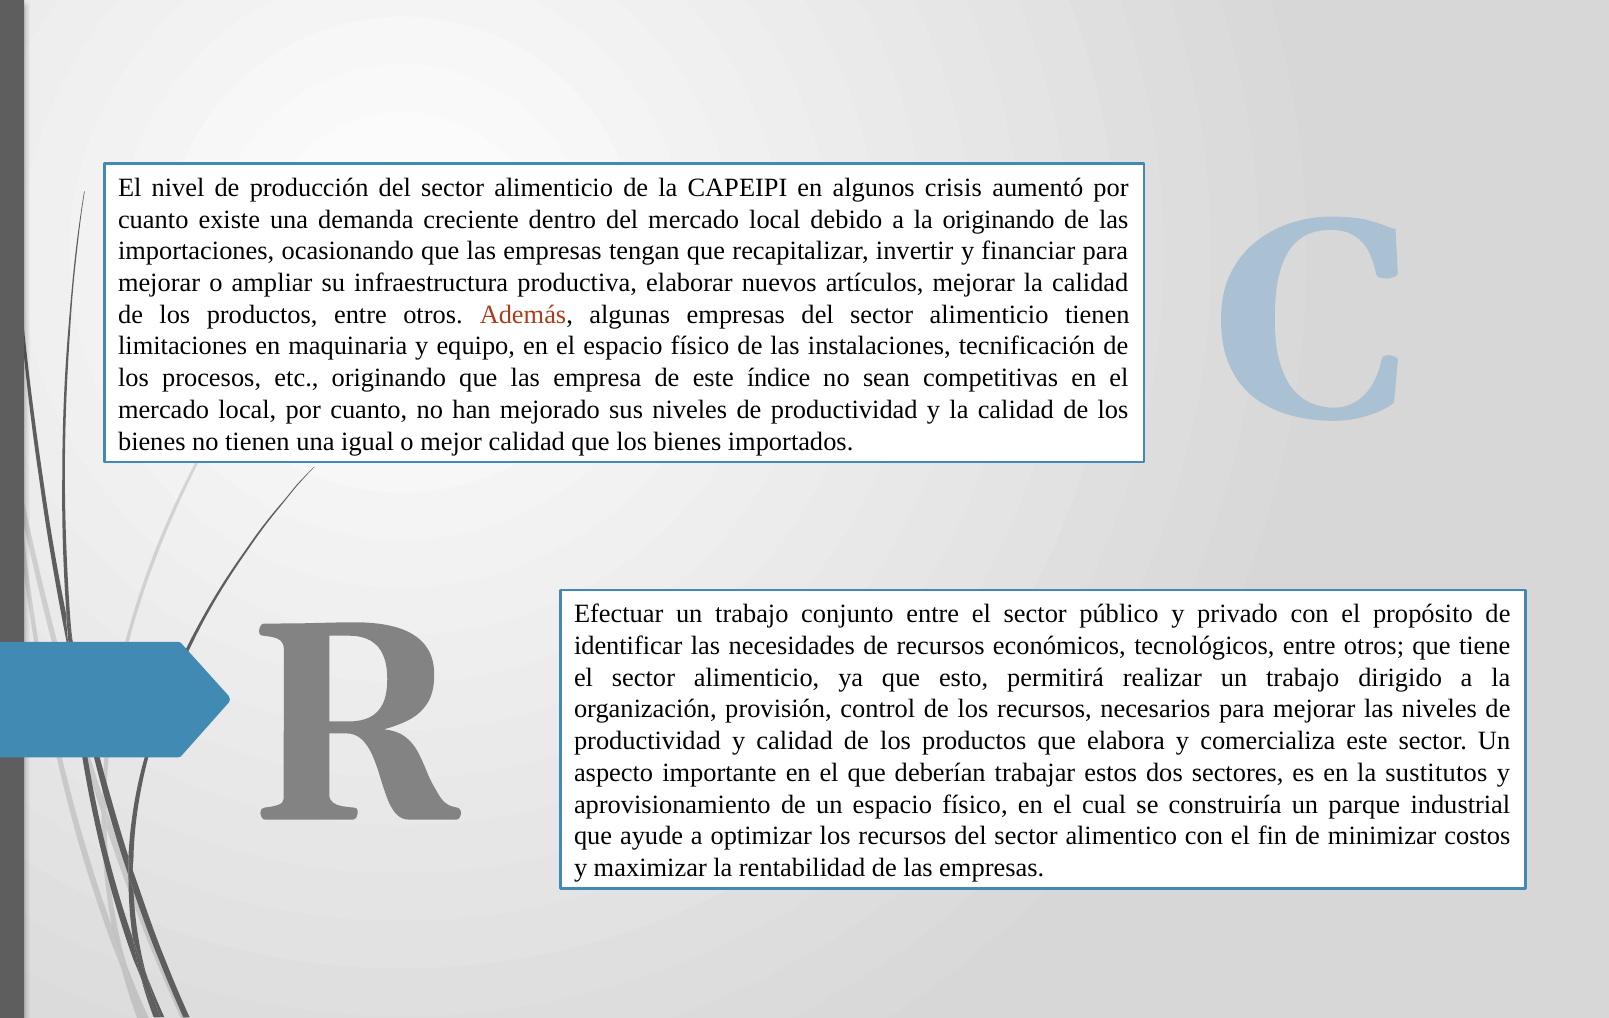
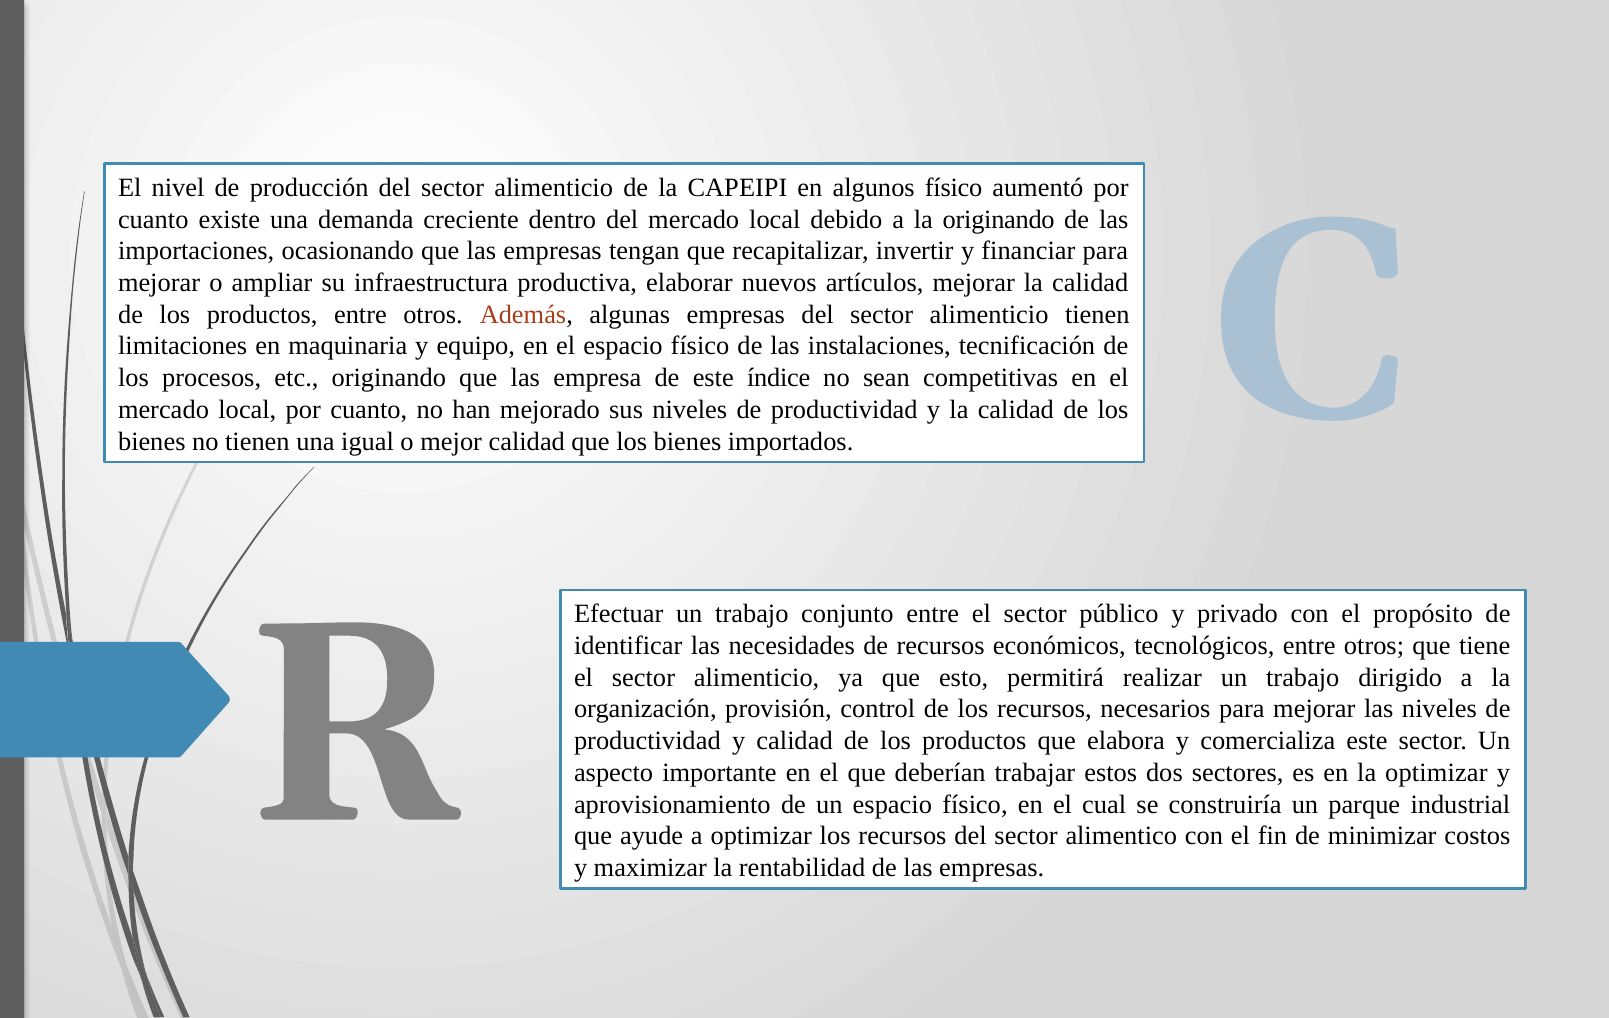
algunos crisis: crisis -> físico
la sustitutos: sustitutos -> optimizar
